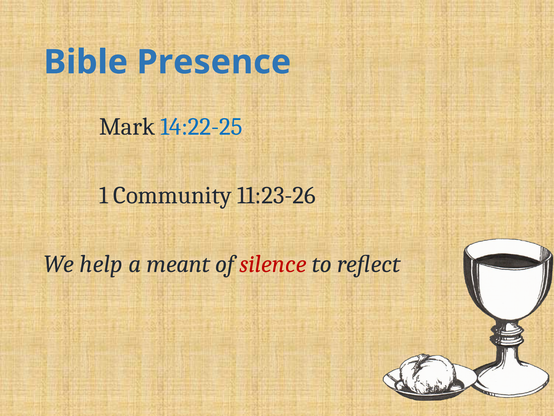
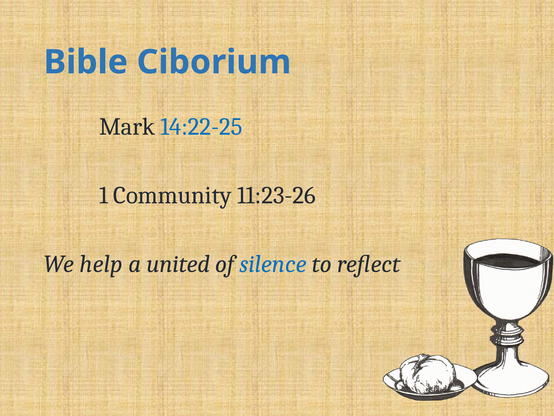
Presence: Presence -> Ciborium
meant: meant -> united
silence colour: red -> blue
